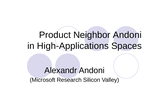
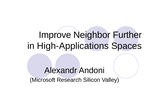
Product: Product -> Improve
Neighbor Andoni: Andoni -> Further
